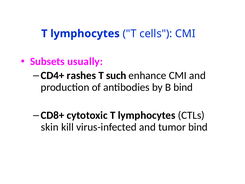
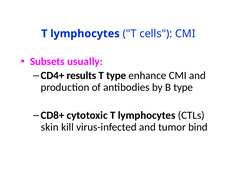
rashes: rashes -> results
T such: such -> type
B bind: bind -> type
